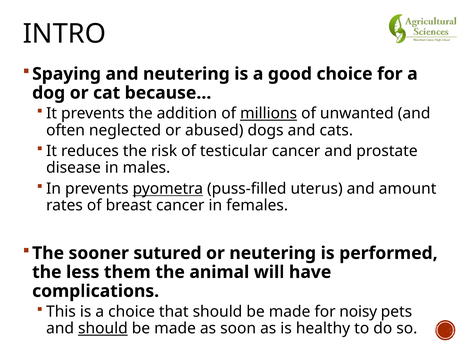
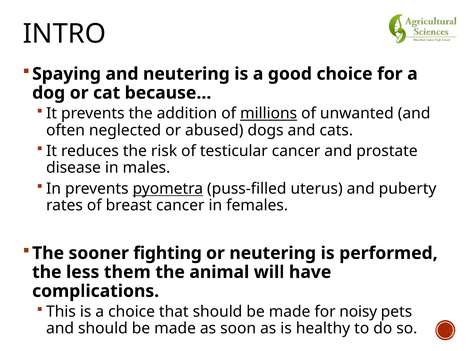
amount: amount -> puberty
sutured: sutured -> fighting
should at (103, 328) underline: present -> none
